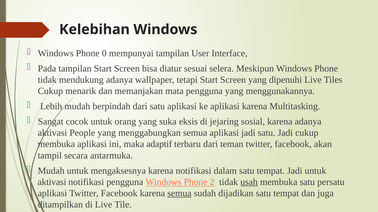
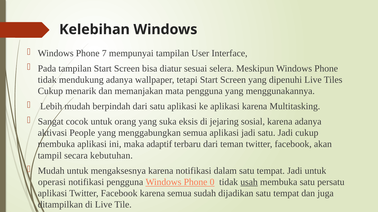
0: 0 -> 7
antarmuka: antarmuka -> kebutuhan
aktivasi at (52, 183): aktivasi -> operasi
2: 2 -> 0
semua at (179, 194) underline: present -> none
